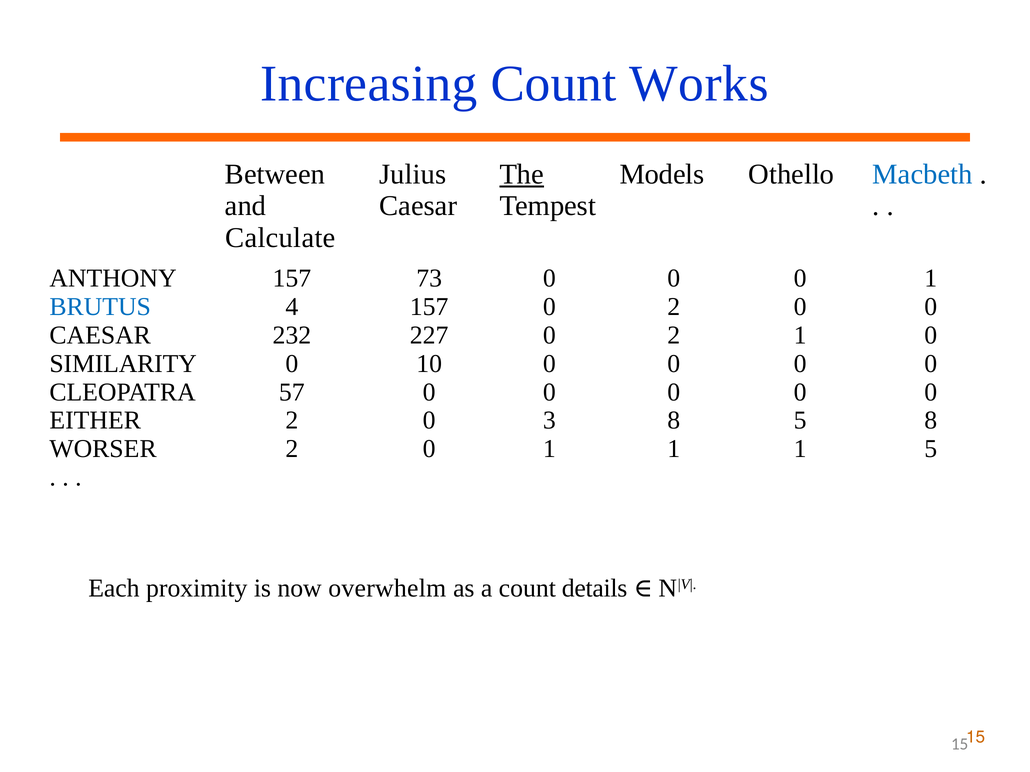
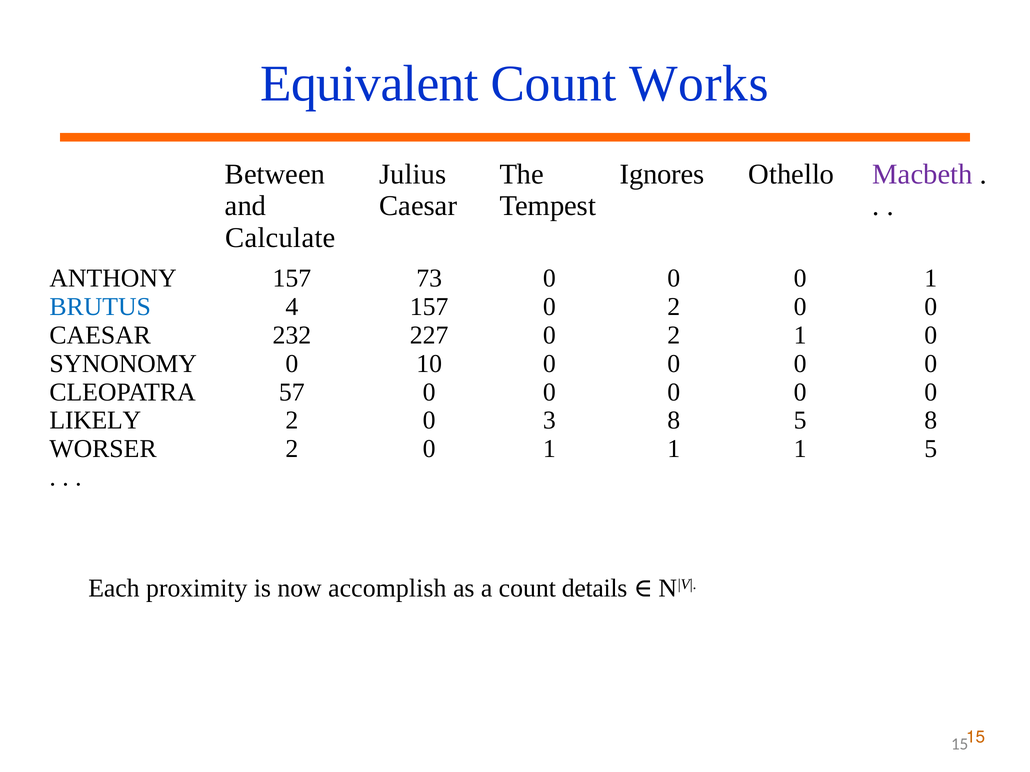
Increasing: Increasing -> Equivalent
The underline: present -> none
Models: Models -> Ignores
Macbeth colour: blue -> purple
SIMILARITY: SIMILARITY -> SYNONOMY
EITHER: EITHER -> LIKELY
overwhelm: overwhelm -> accomplish
